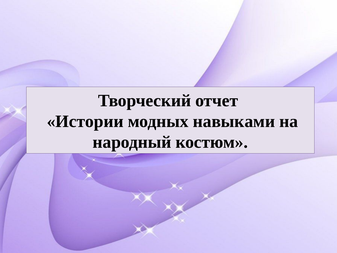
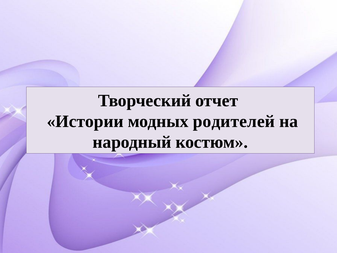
навыками: навыками -> родителей
